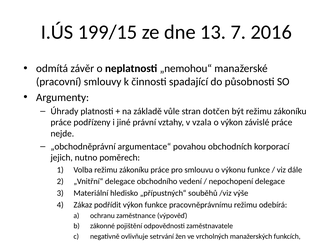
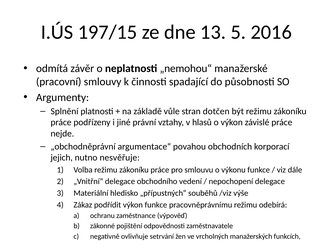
199/15: 199/15 -> 197/15
7: 7 -> 5
Úhrady: Úhrady -> Splnění
vzala: vzala -> hlasů
poměrech: poměrech -> nesvěřuje
